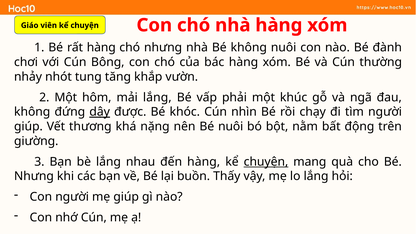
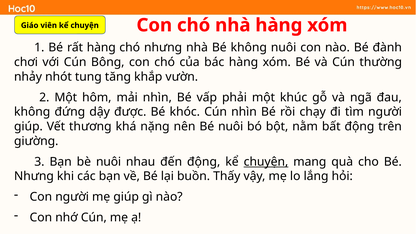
mải lắng: lắng -> nhìn
dậy underline: present -> none
bè lắng: lắng -> nuôi
đến hàng: hàng -> động
